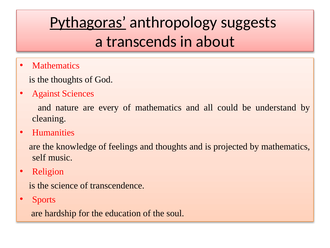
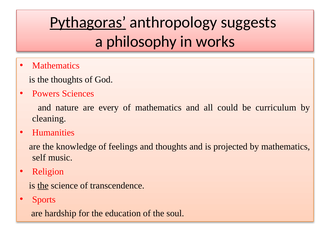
transcends: transcends -> philosophy
about: about -> works
Against: Against -> Powers
understand: understand -> curriculum
the at (43, 185) underline: none -> present
